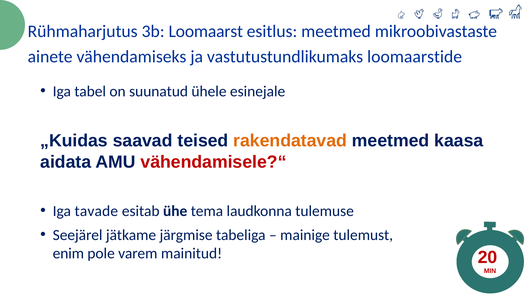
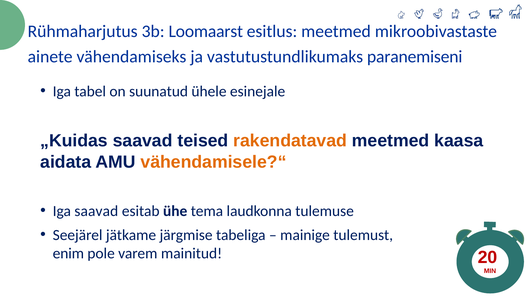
loomaarstide: loomaarstide -> paranemiseni
vähendamisele?“ colour: red -> orange
Iga tavade: tavade -> saavad
